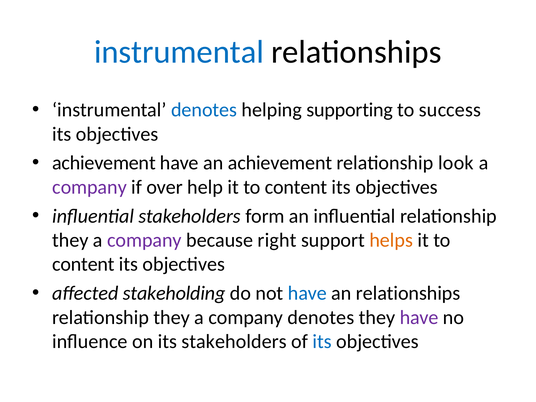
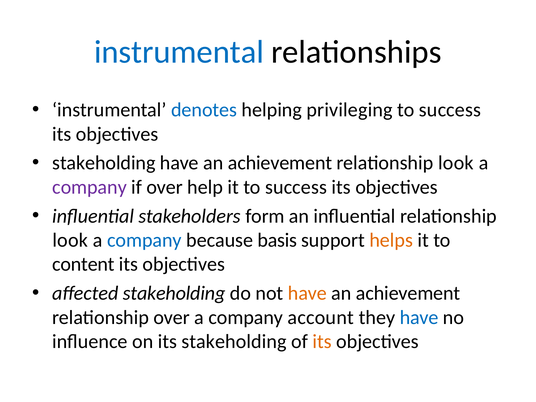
supporting: supporting -> privileging
achievement at (104, 163): achievement -> stakeholding
help it to content: content -> success
they at (70, 240): they -> look
company at (144, 240) colour: purple -> blue
right: right -> basis
have at (307, 293) colour: blue -> orange
relationships at (408, 293): relationships -> achievement
they at (172, 317): they -> over
company denotes: denotes -> account
have at (419, 317) colour: purple -> blue
its stakeholders: stakeholders -> stakeholding
its at (322, 342) colour: blue -> orange
